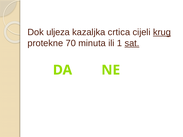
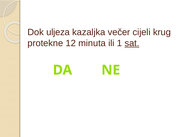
crtica: crtica -> večer
krug underline: present -> none
70: 70 -> 12
